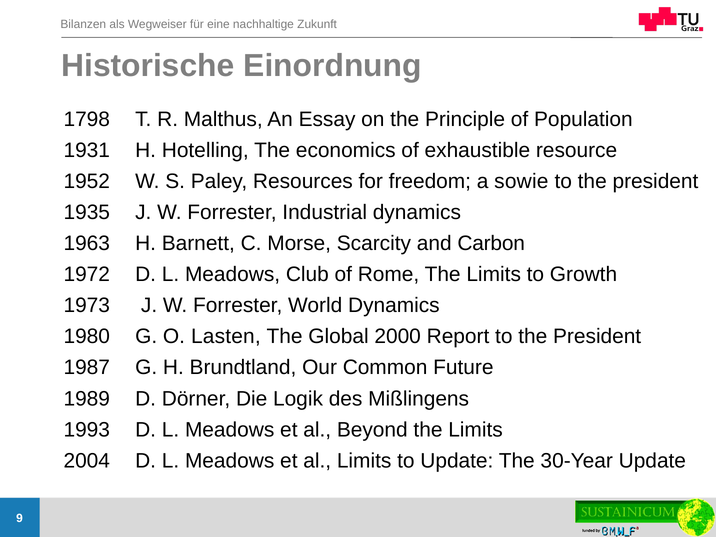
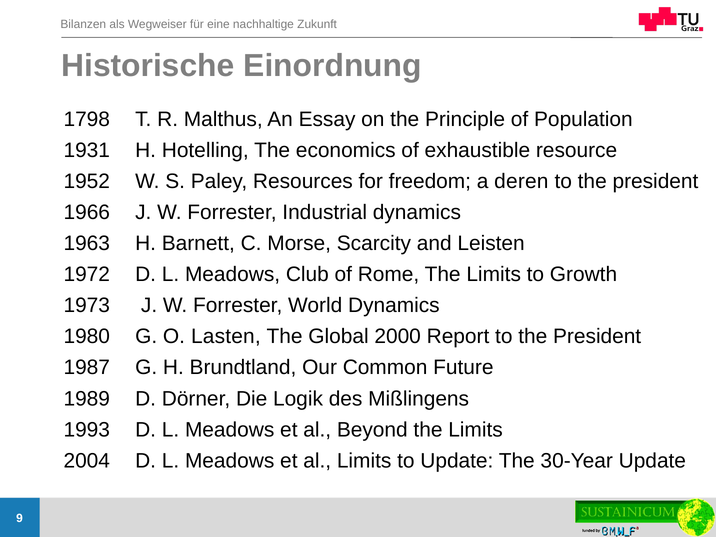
sowie: sowie -> deren
1935: 1935 -> 1966
Carbon: Carbon -> Leisten
